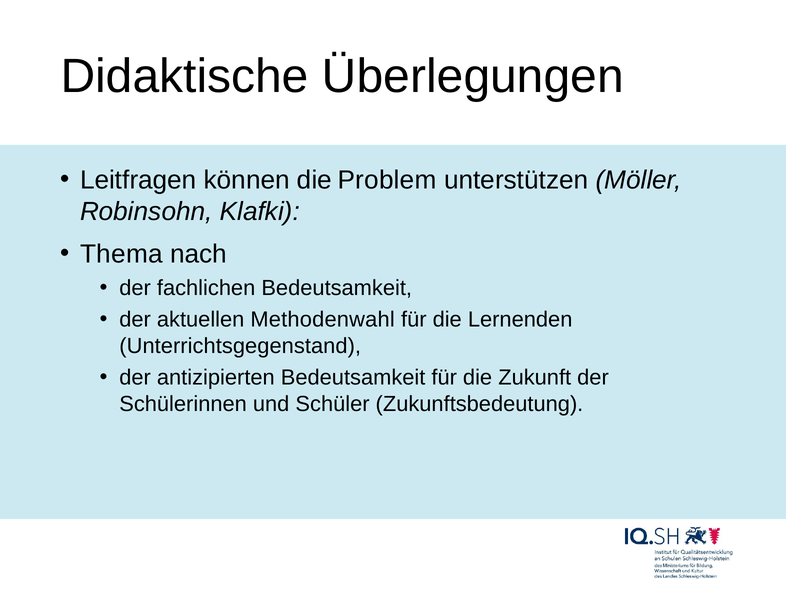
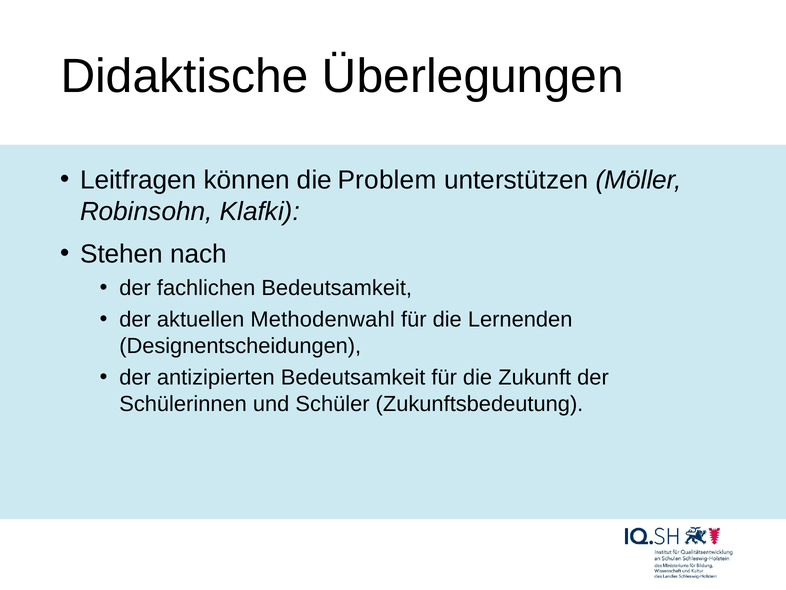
Thema: Thema -> Stehen
Unterrichtsgegenstand: Unterrichtsgegenstand -> Designentscheidungen
